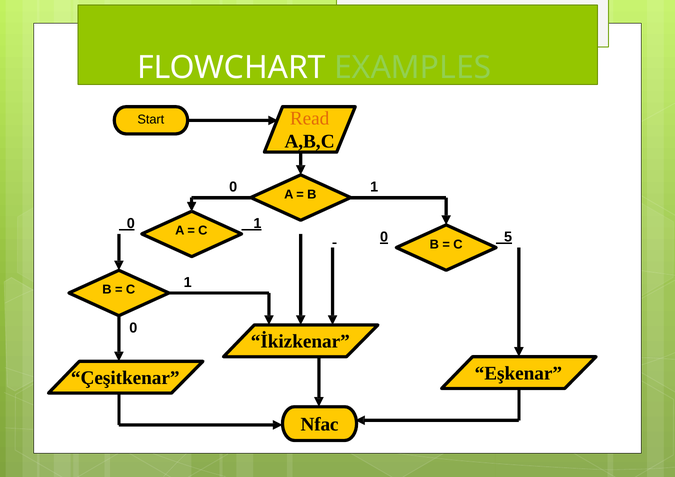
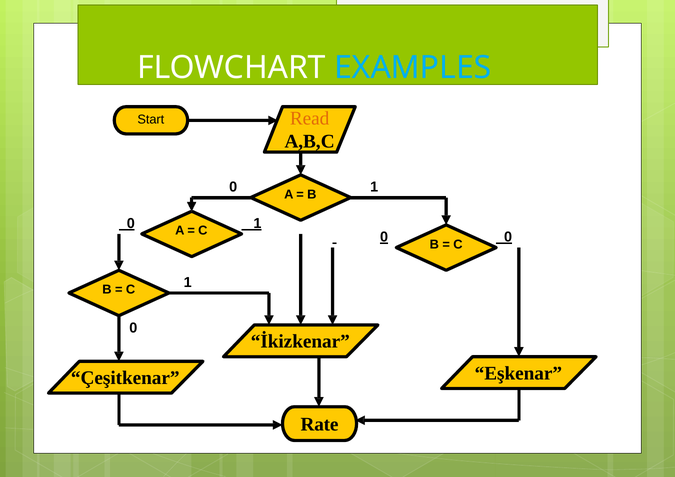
EXAMPLES colour: light green -> light blue
5 at (508, 237): 5 -> 0
Nfac: Nfac -> Rate
